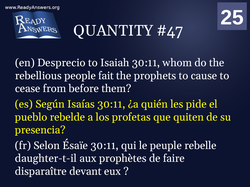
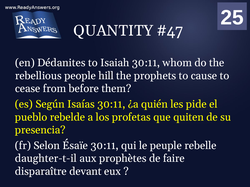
Desprecio: Desprecio -> Dédanites
fait: fait -> hill
